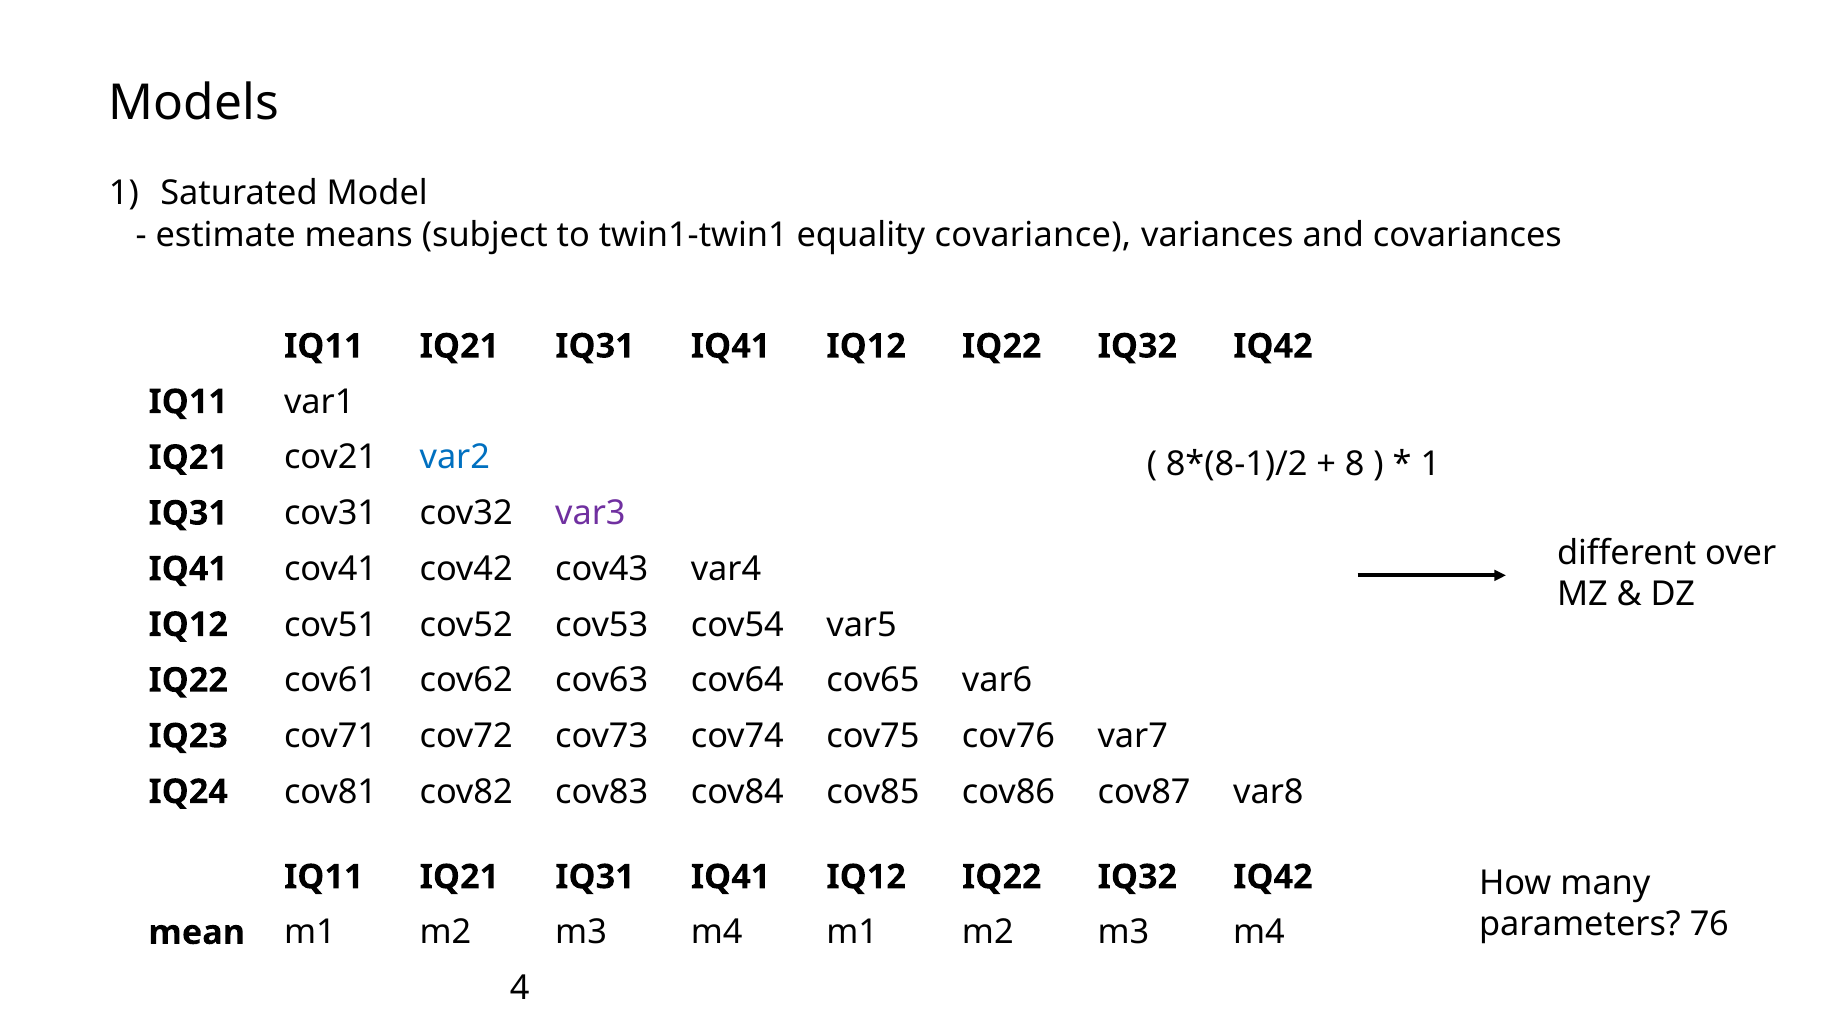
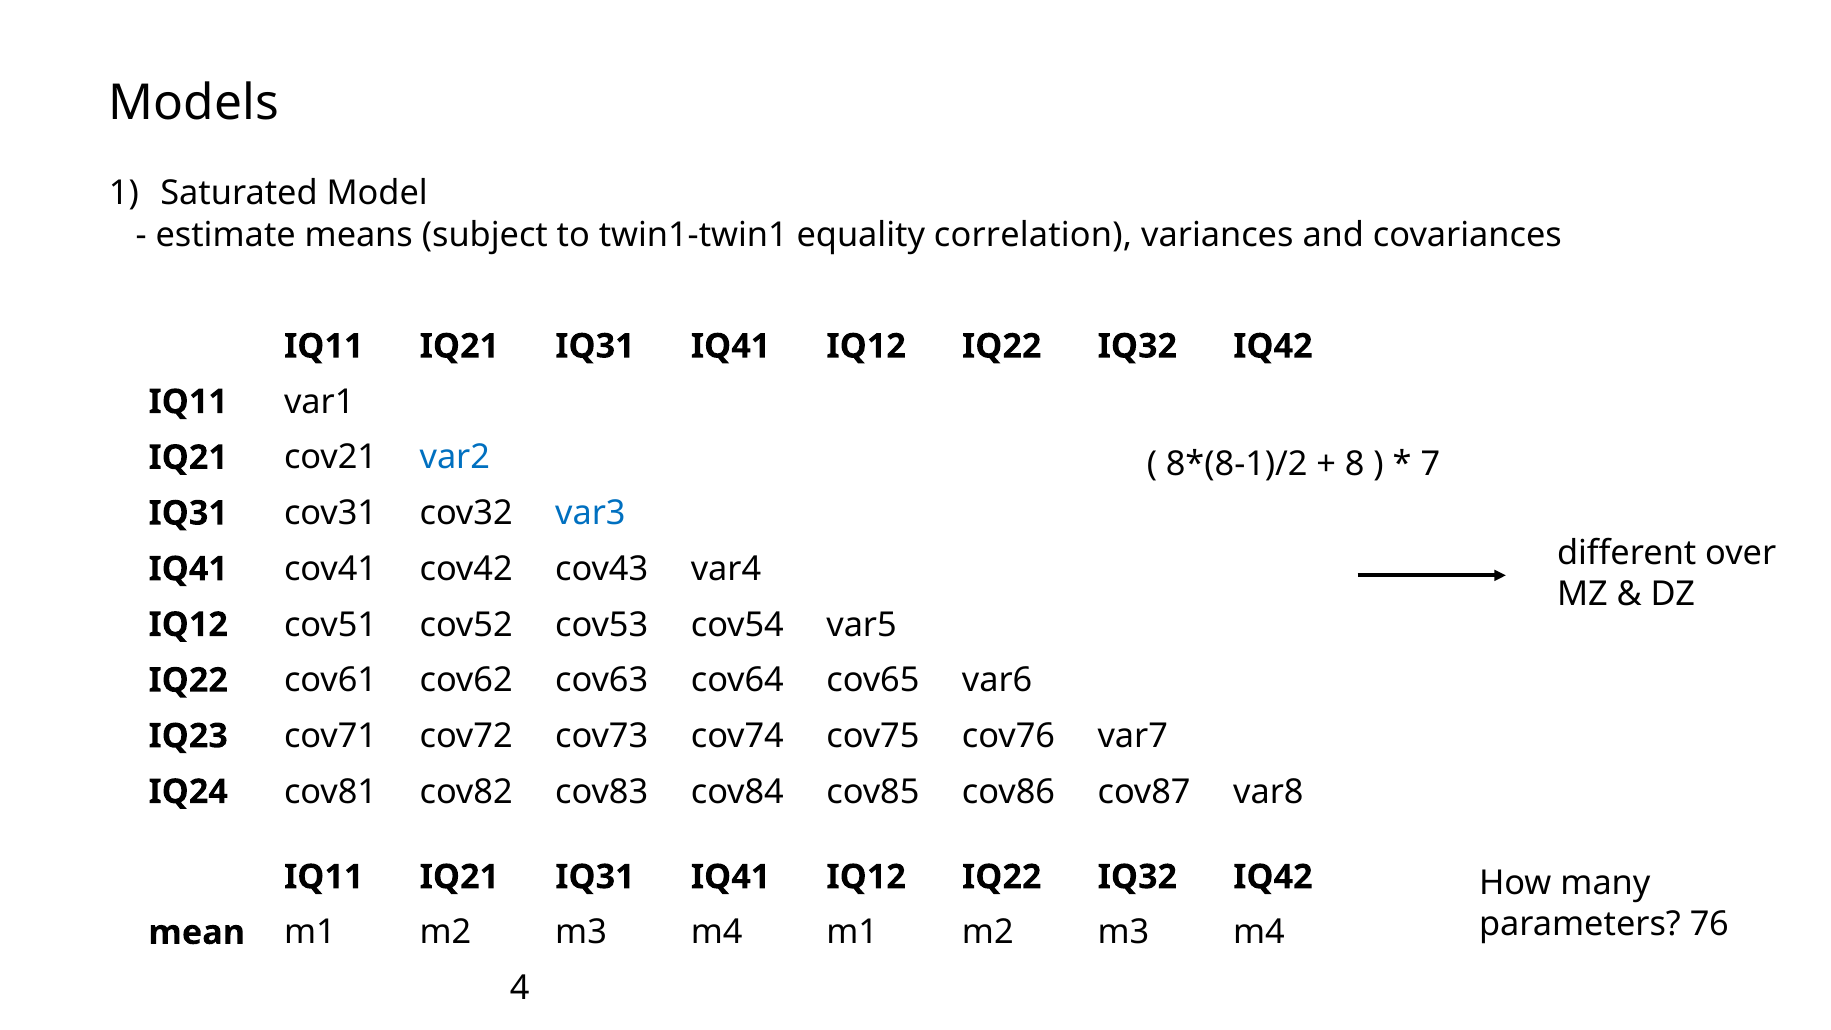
covariance: covariance -> correlation
1 at (1430, 464): 1 -> 7
var3 colour: purple -> blue
